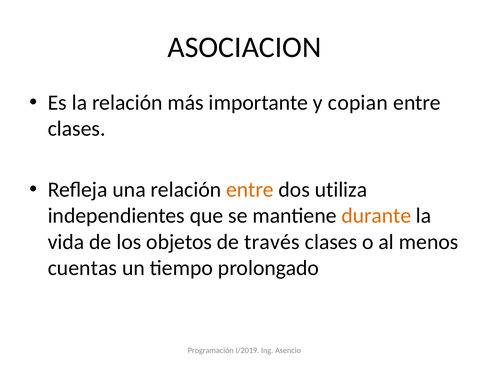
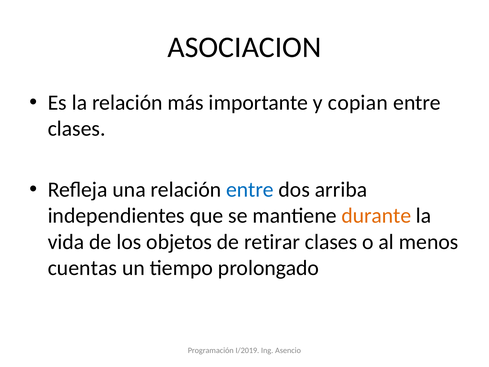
entre at (250, 190) colour: orange -> blue
utiliza: utiliza -> arriba
través: través -> retirar
